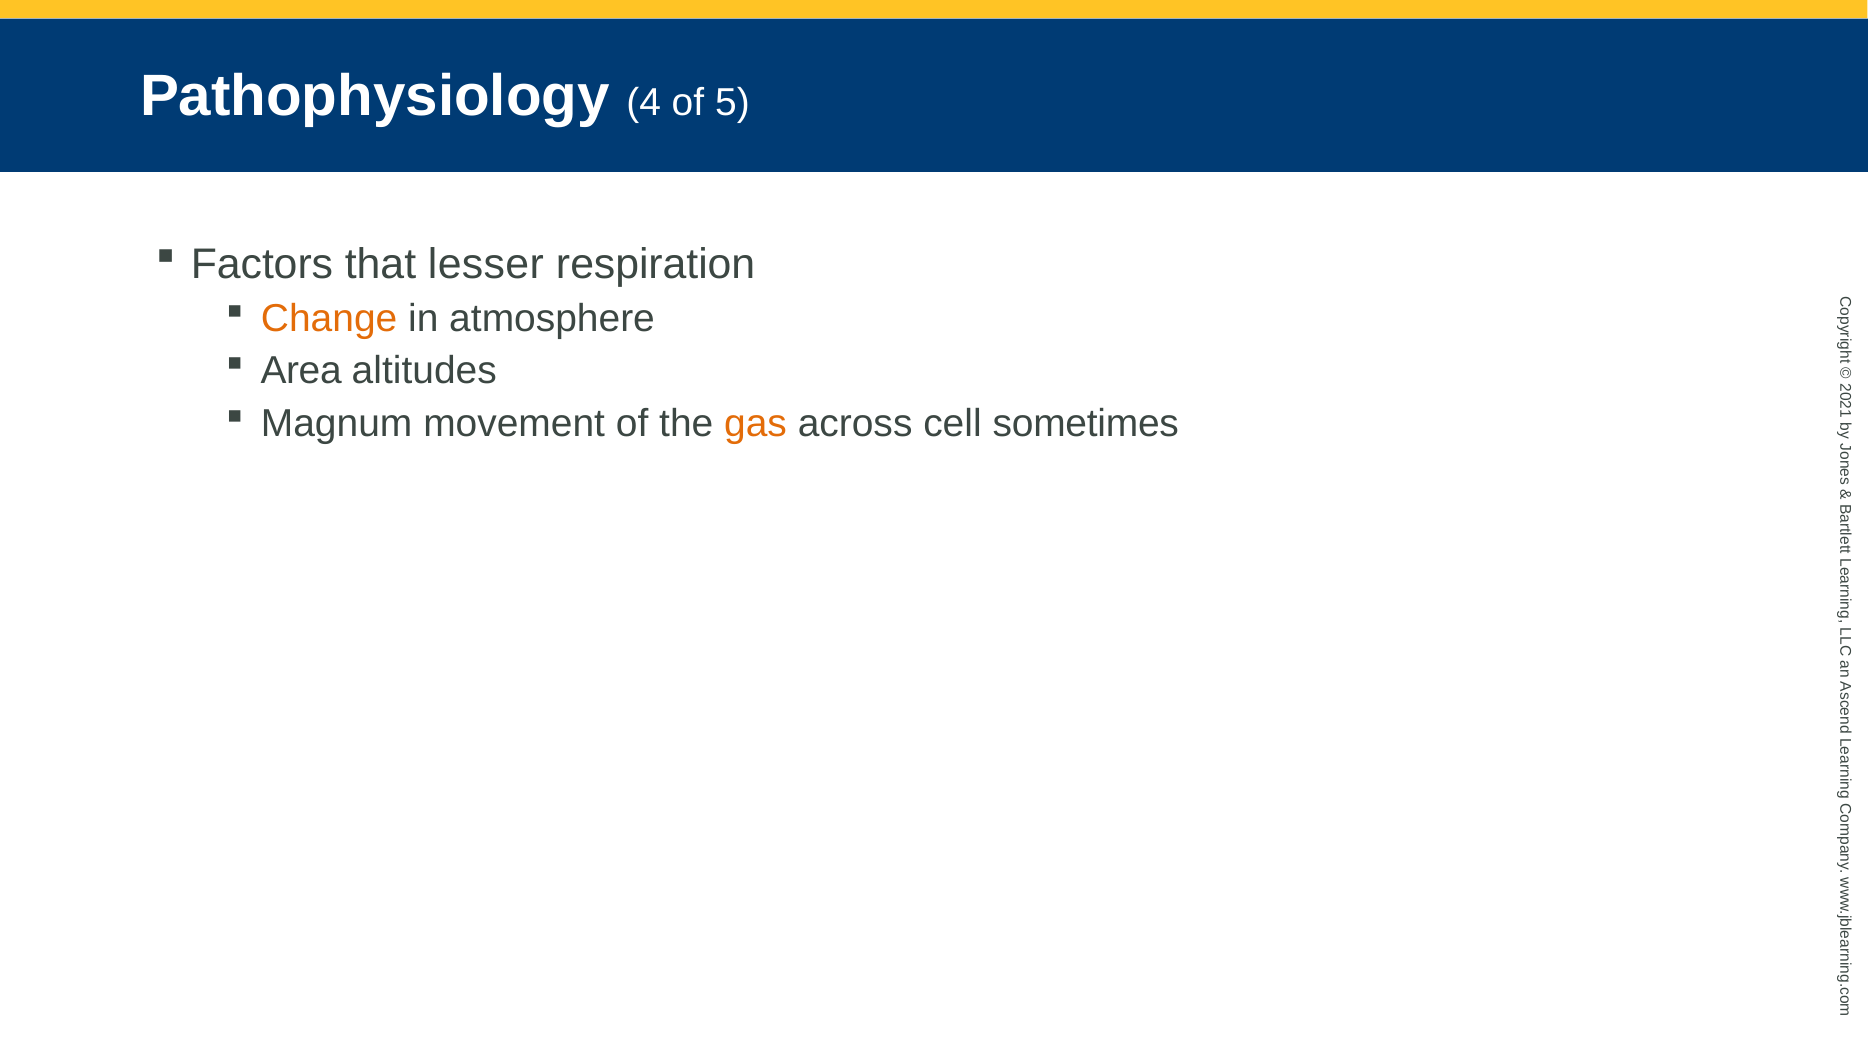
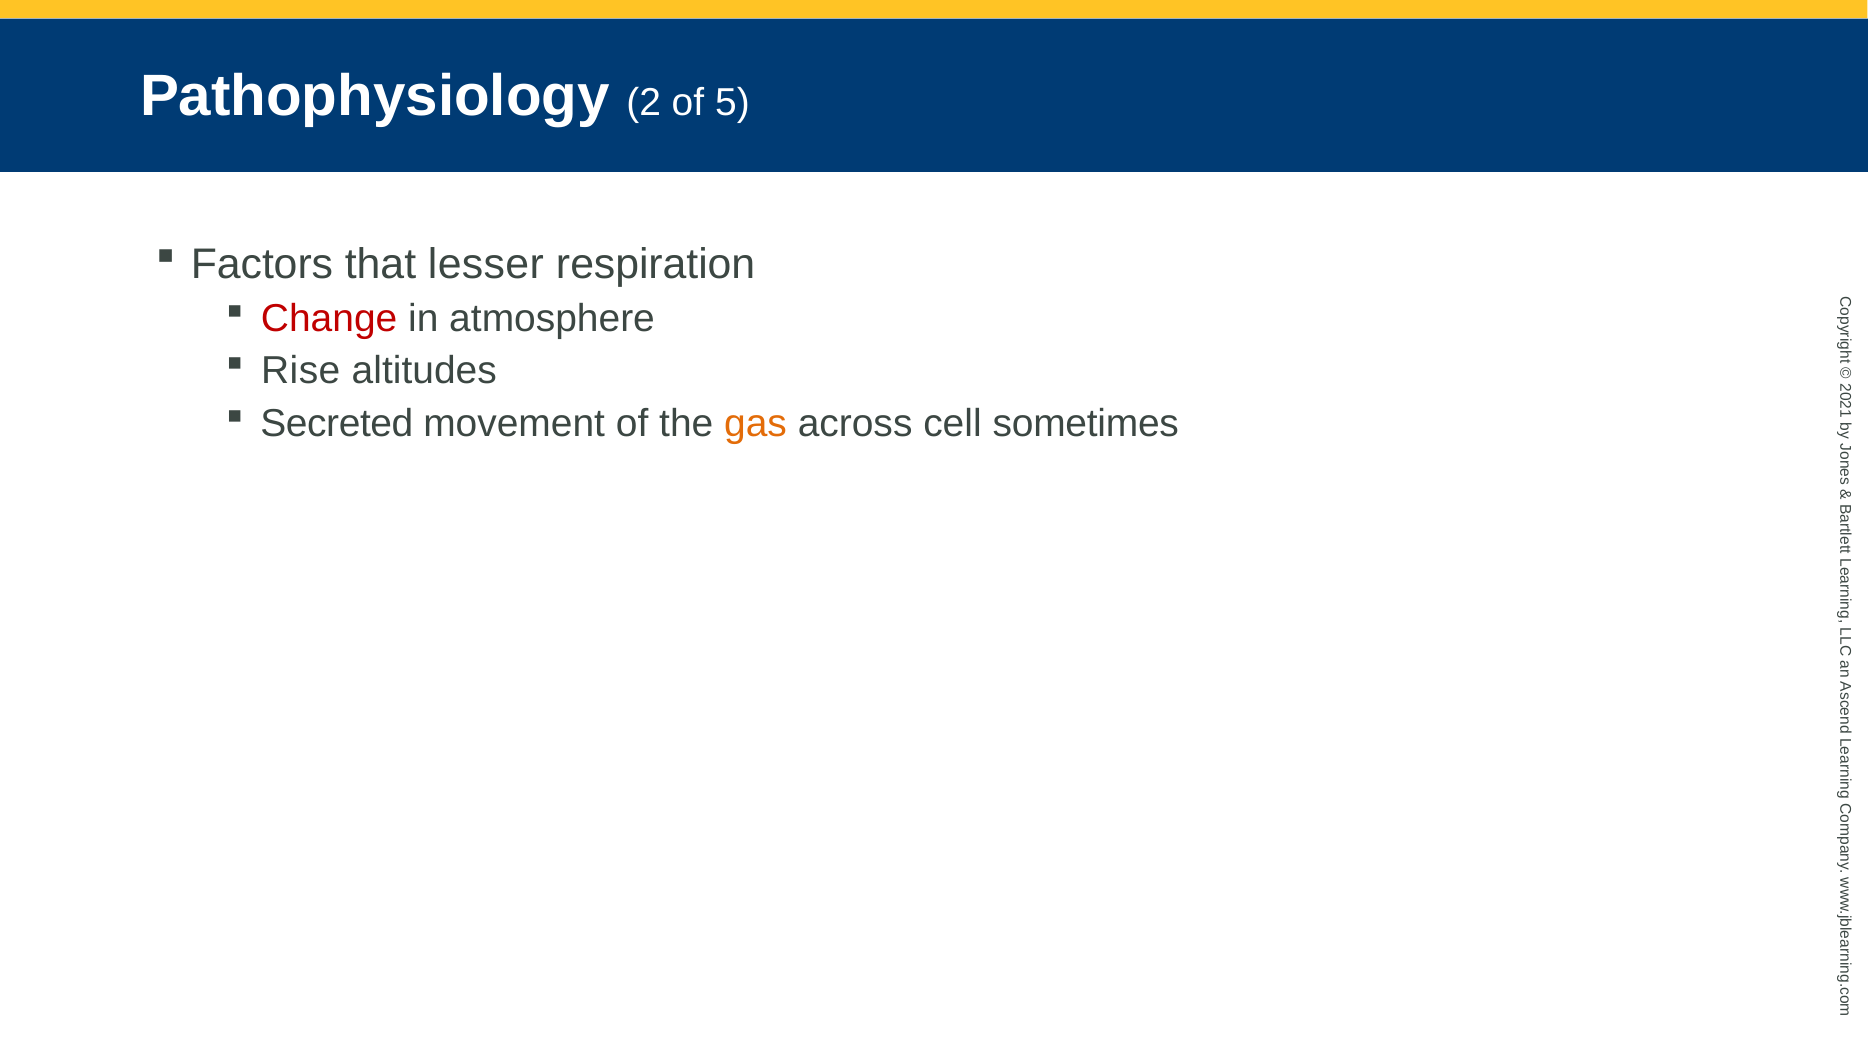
Pathophysiology 4: 4 -> 2
Change colour: orange -> red
Area: Area -> Rise
Magnum: Magnum -> Secreted
